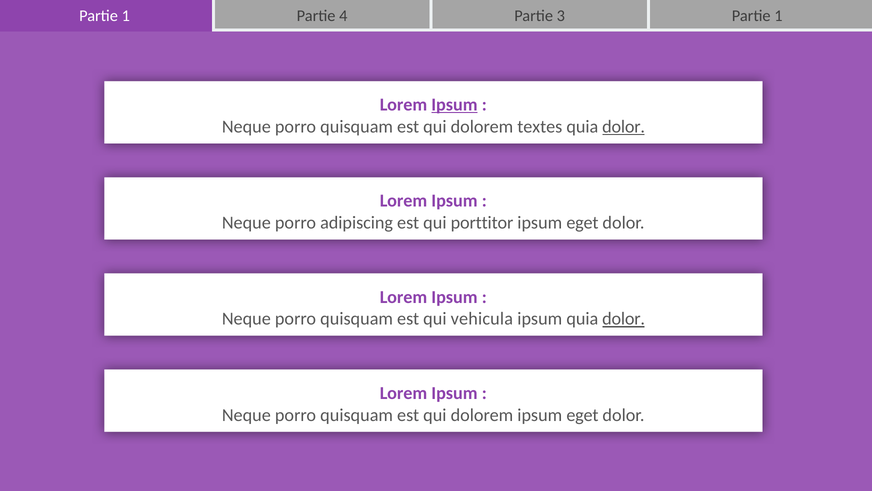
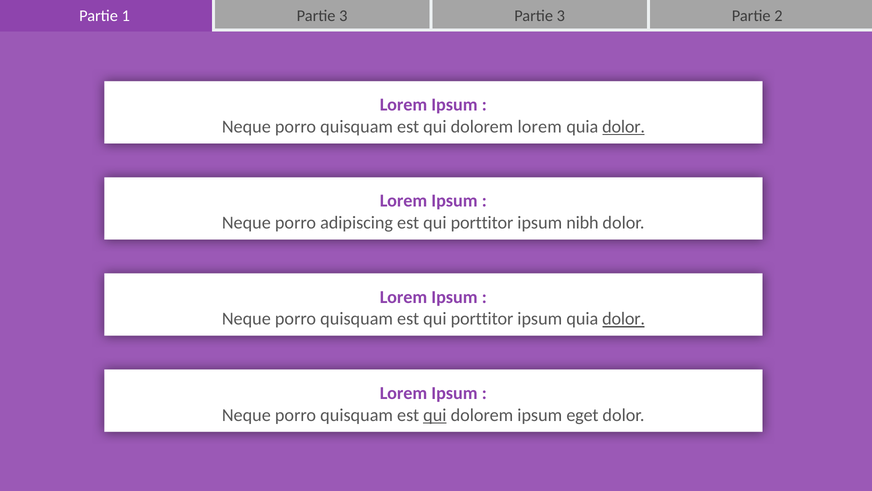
1 Partie 4: 4 -> 3
3 Partie 1: 1 -> 2
Ipsum at (454, 105) underline: present -> none
dolorem textes: textes -> lorem
eget at (582, 223): eget -> nibh
quisquam est qui vehicula: vehicula -> porttitor
qui at (435, 415) underline: none -> present
